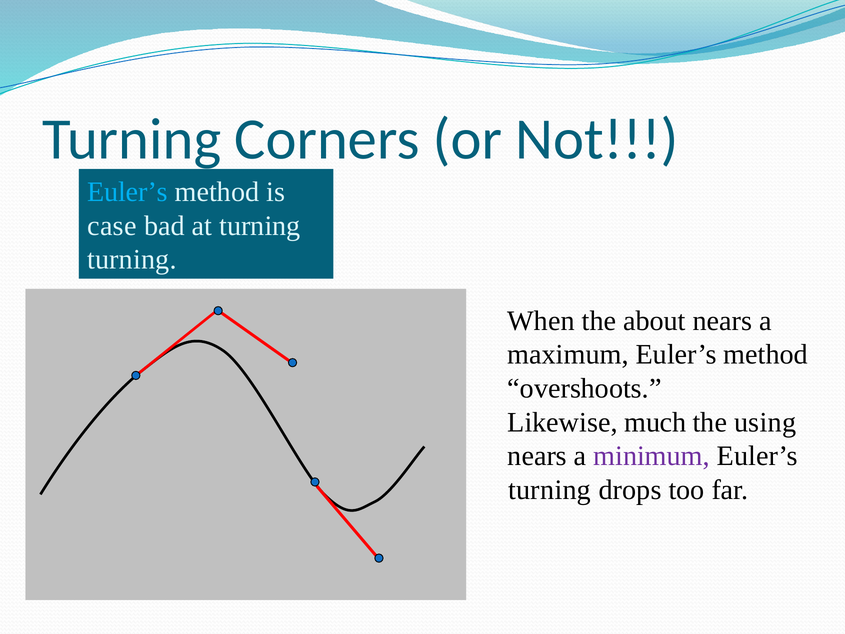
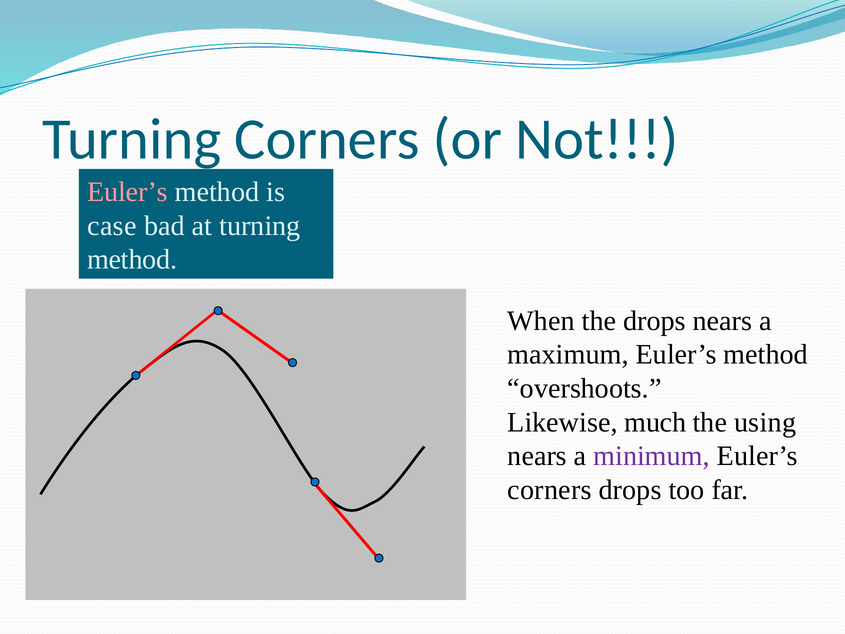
Euler’s at (128, 192) colour: light blue -> pink
turning at (132, 259): turning -> method
the about: about -> drops
turning at (550, 490): turning -> corners
